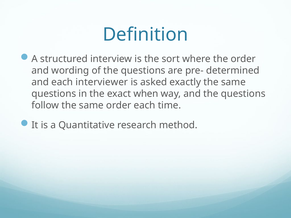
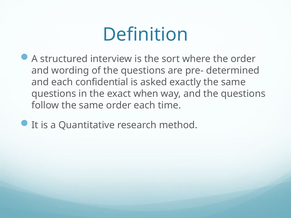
interviewer: interviewer -> confidential
